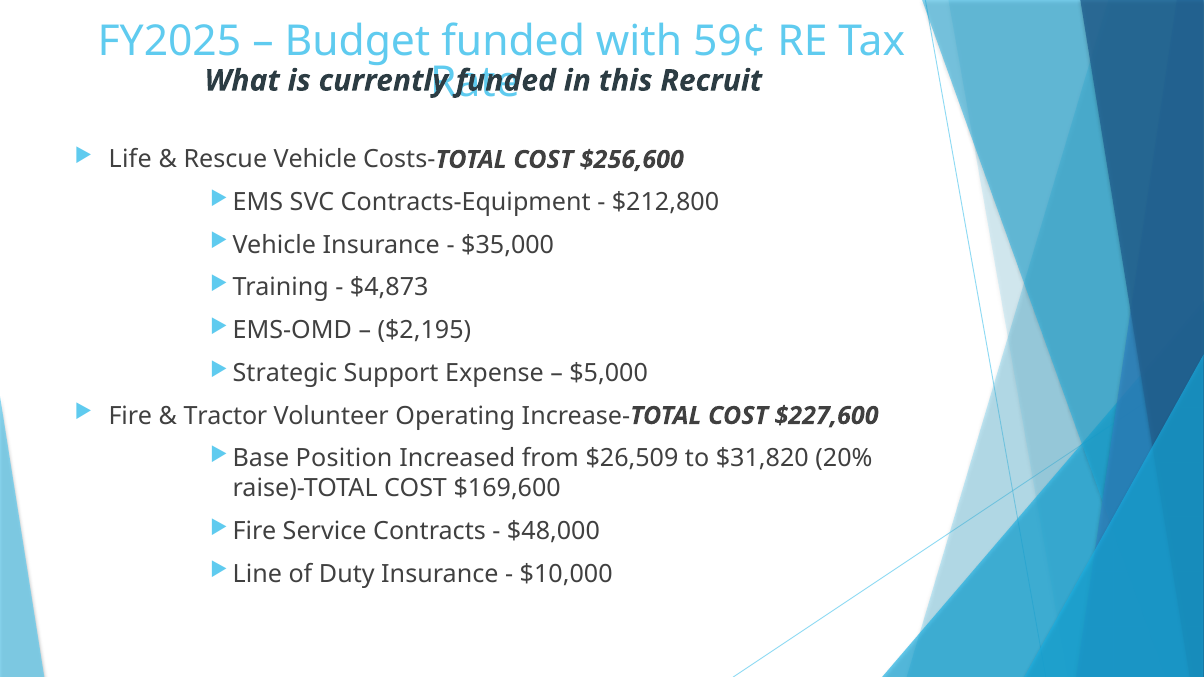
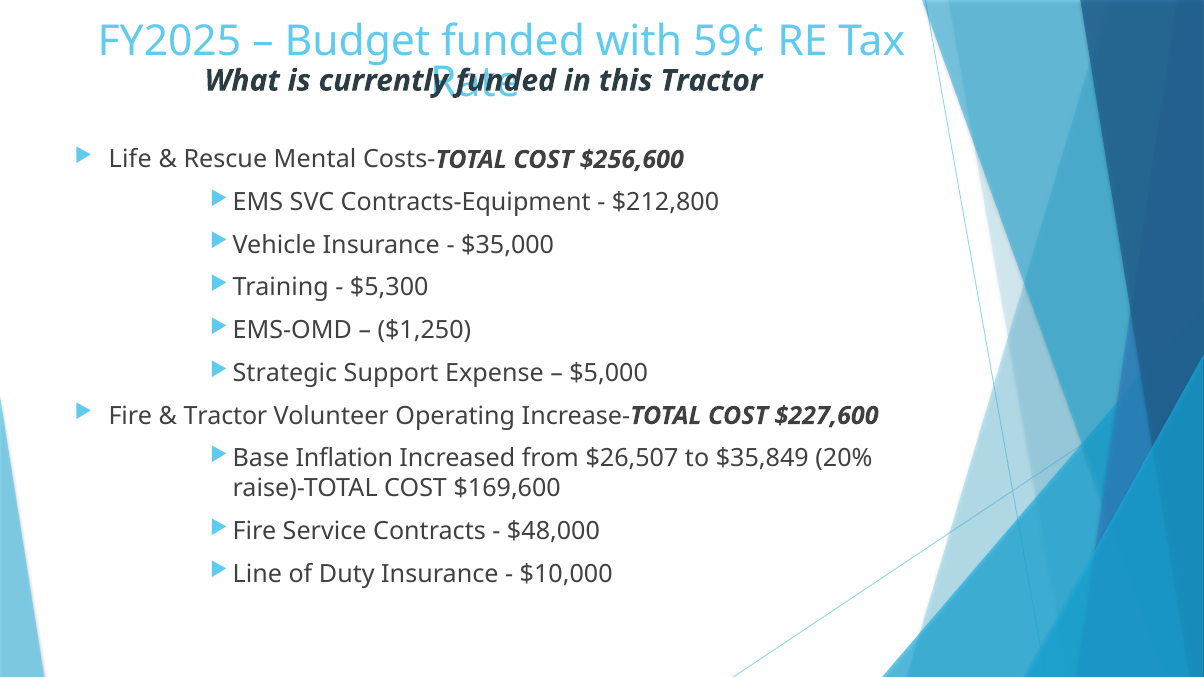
this Recruit: Recruit -> Tractor
Rescue Vehicle: Vehicle -> Mental
$4,873: $4,873 -> $5,300
$2,195: $2,195 -> $1,250
Position: Position -> Inflation
$26,509: $26,509 -> $26,507
$31,820: $31,820 -> $35,849
